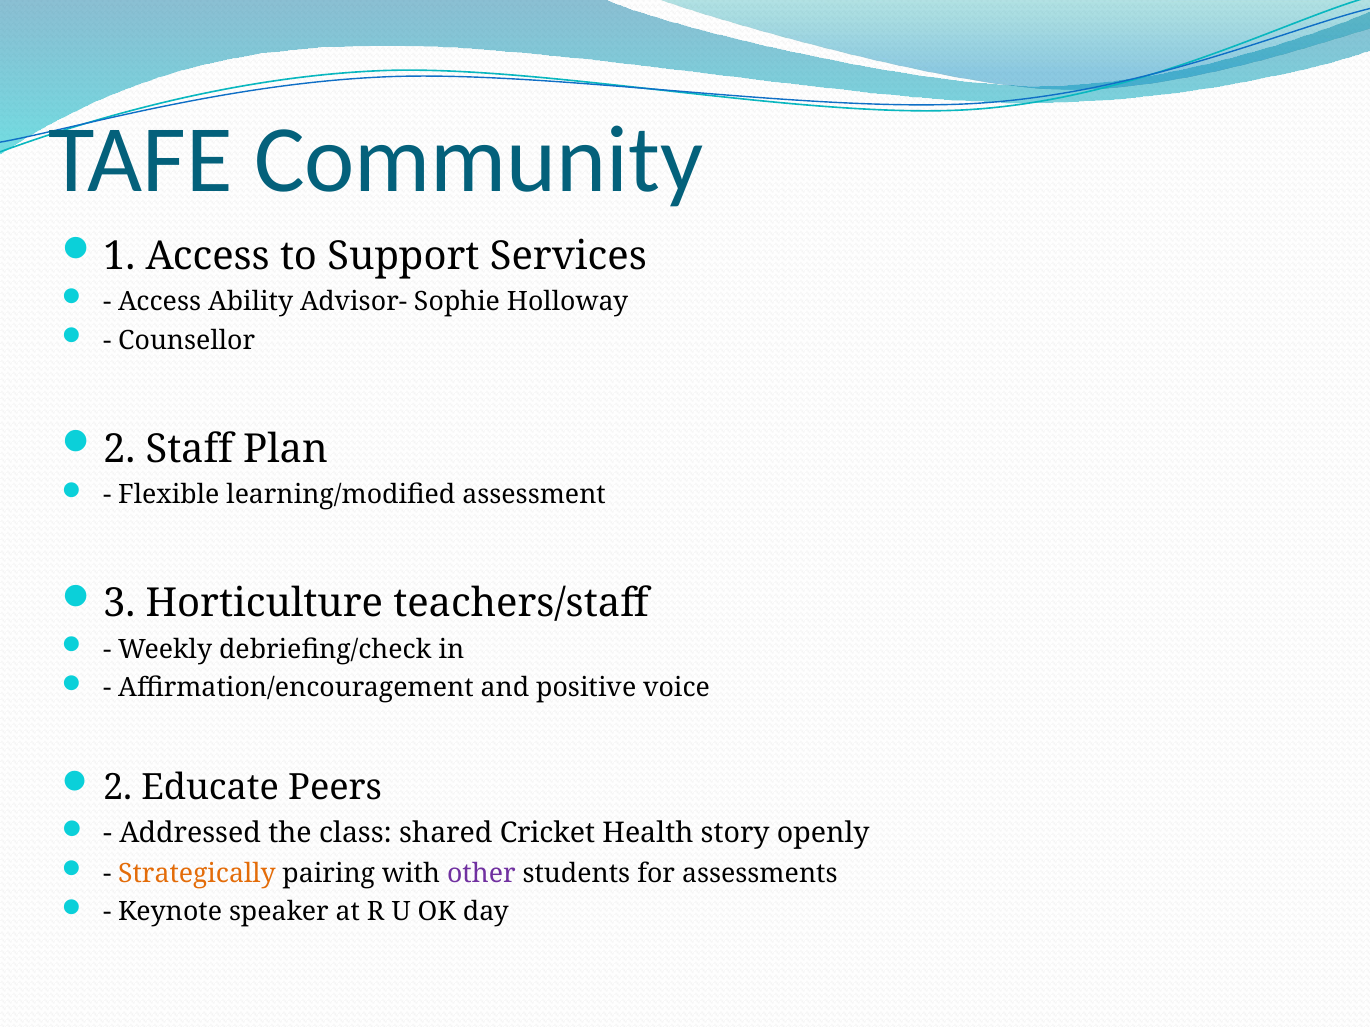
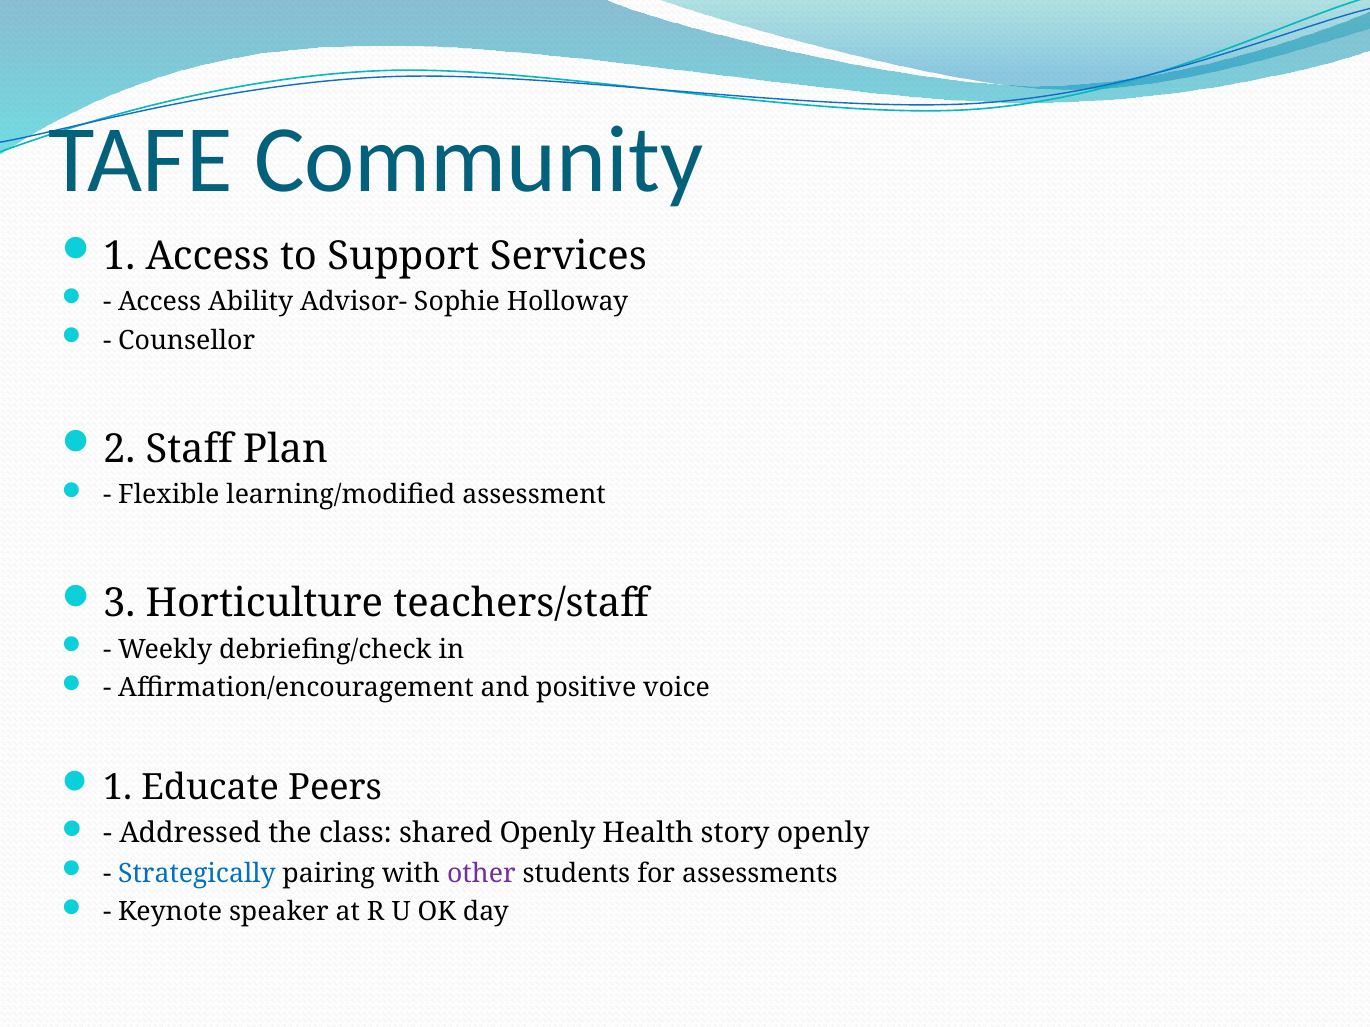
2 at (118, 788): 2 -> 1
shared Cricket: Cricket -> Openly
Strategically colour: orange -> blue
